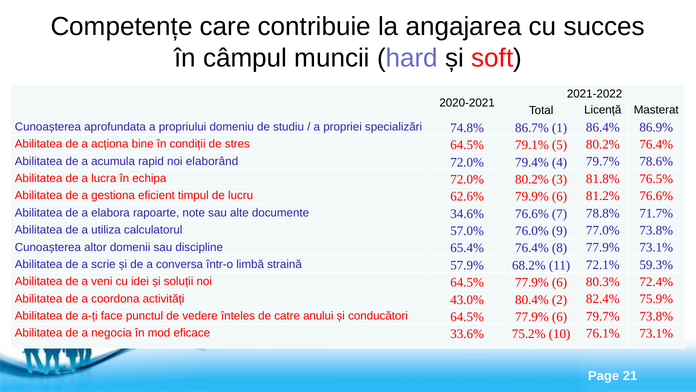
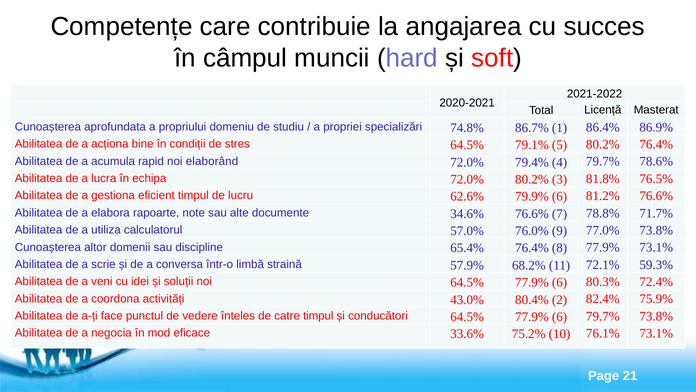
catre anului: anului -> timpul
